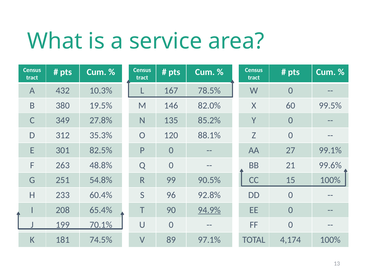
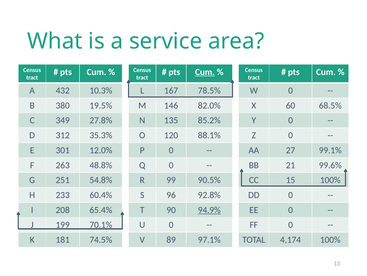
Cum at (205, 72) underline: none -> present
99.5%: 99.5% -> 68.5%
82.5%: 82.5% -> 12.0%
